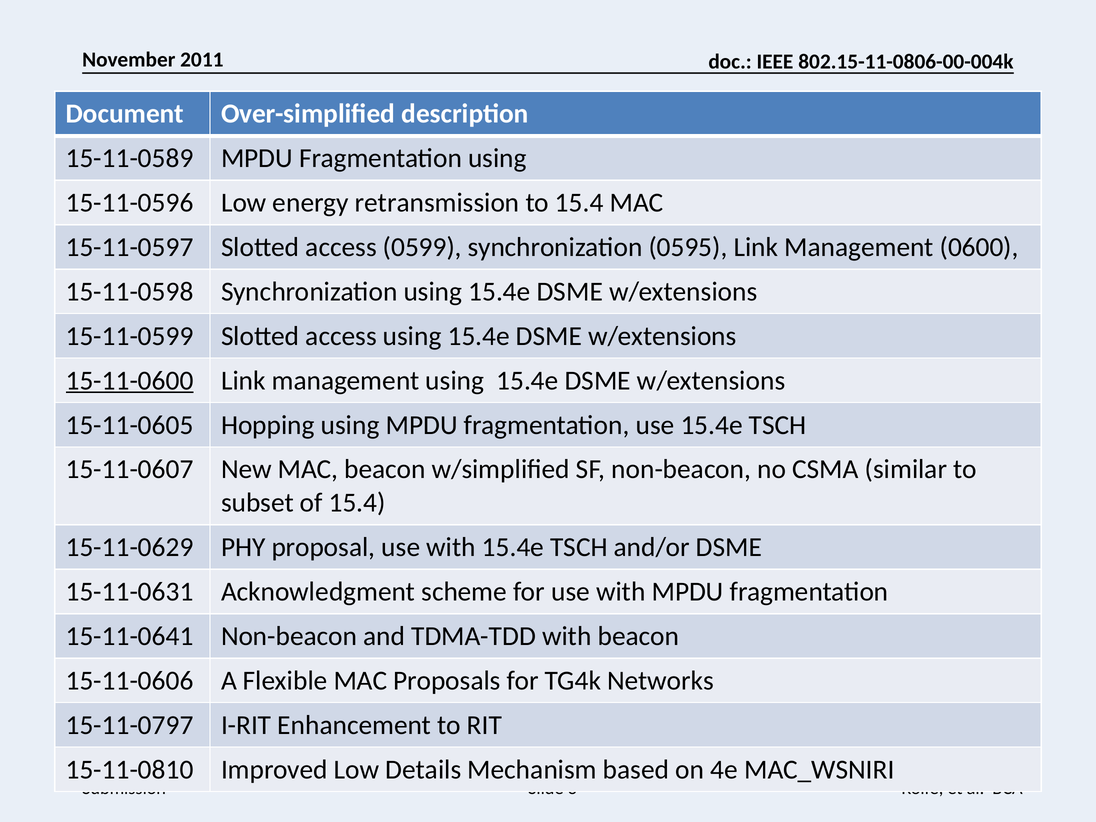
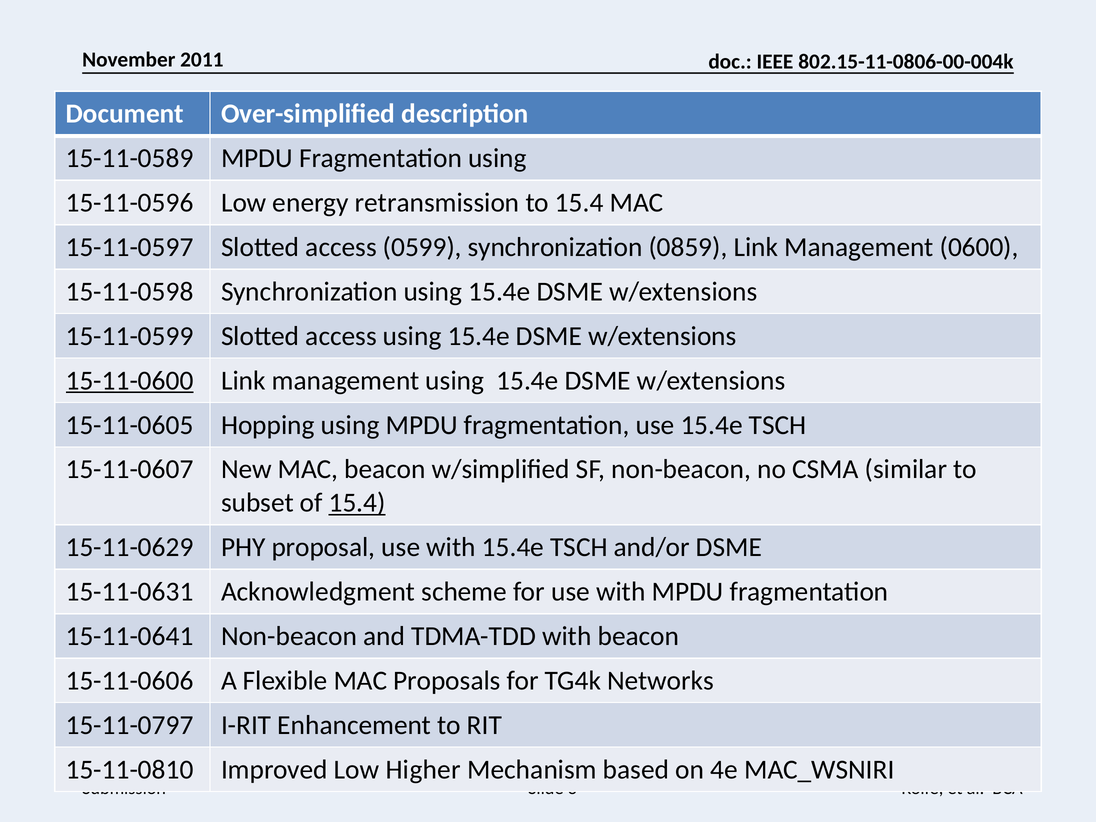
0595: 0595 -> 0859
15.4 at (357, 503) underline: none -> present
Details: Details -> Higher
